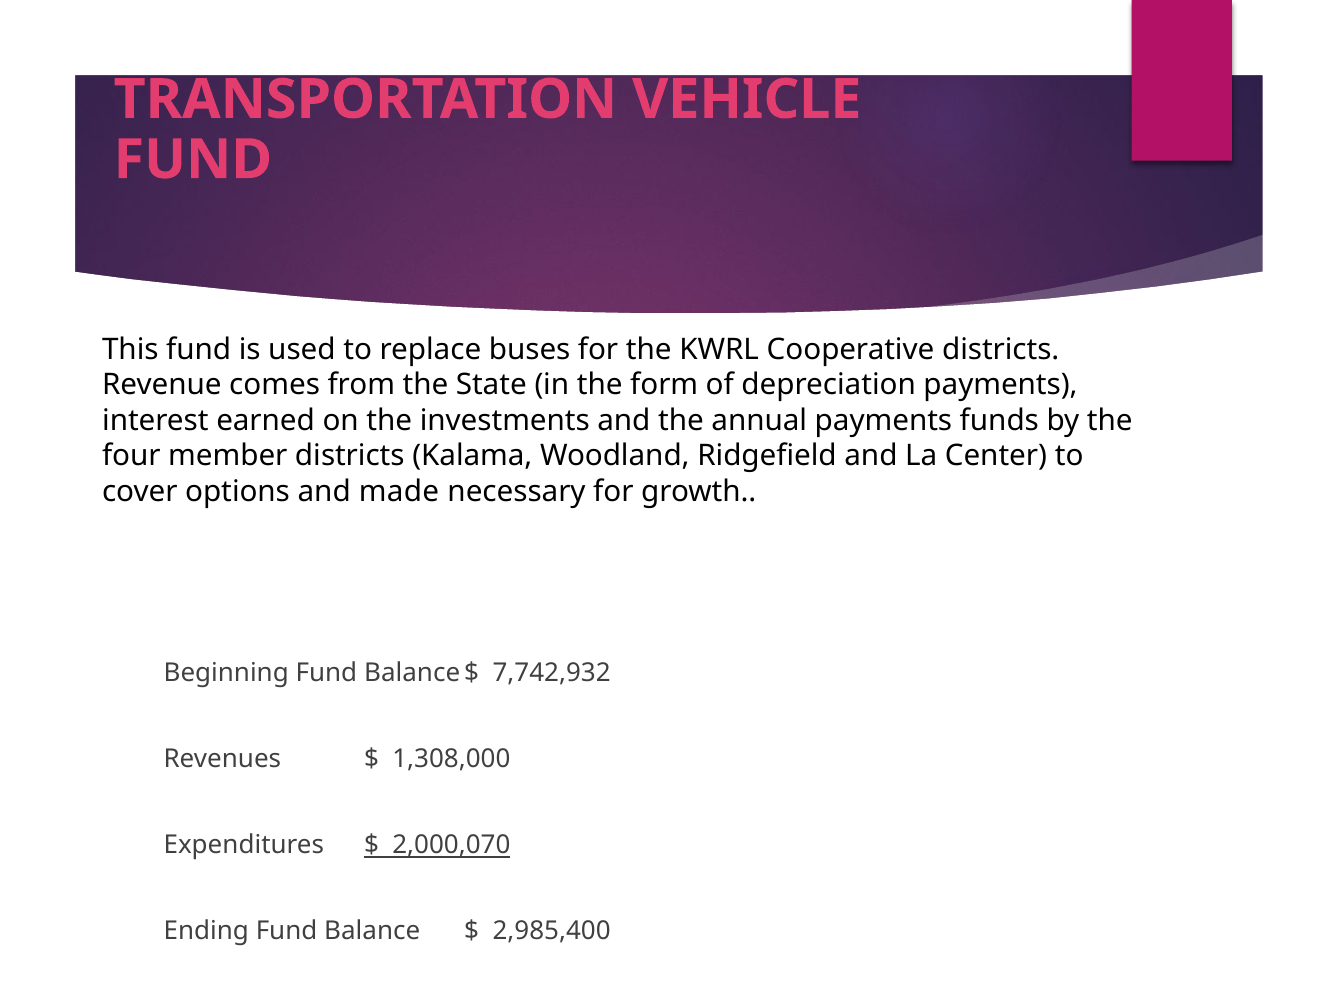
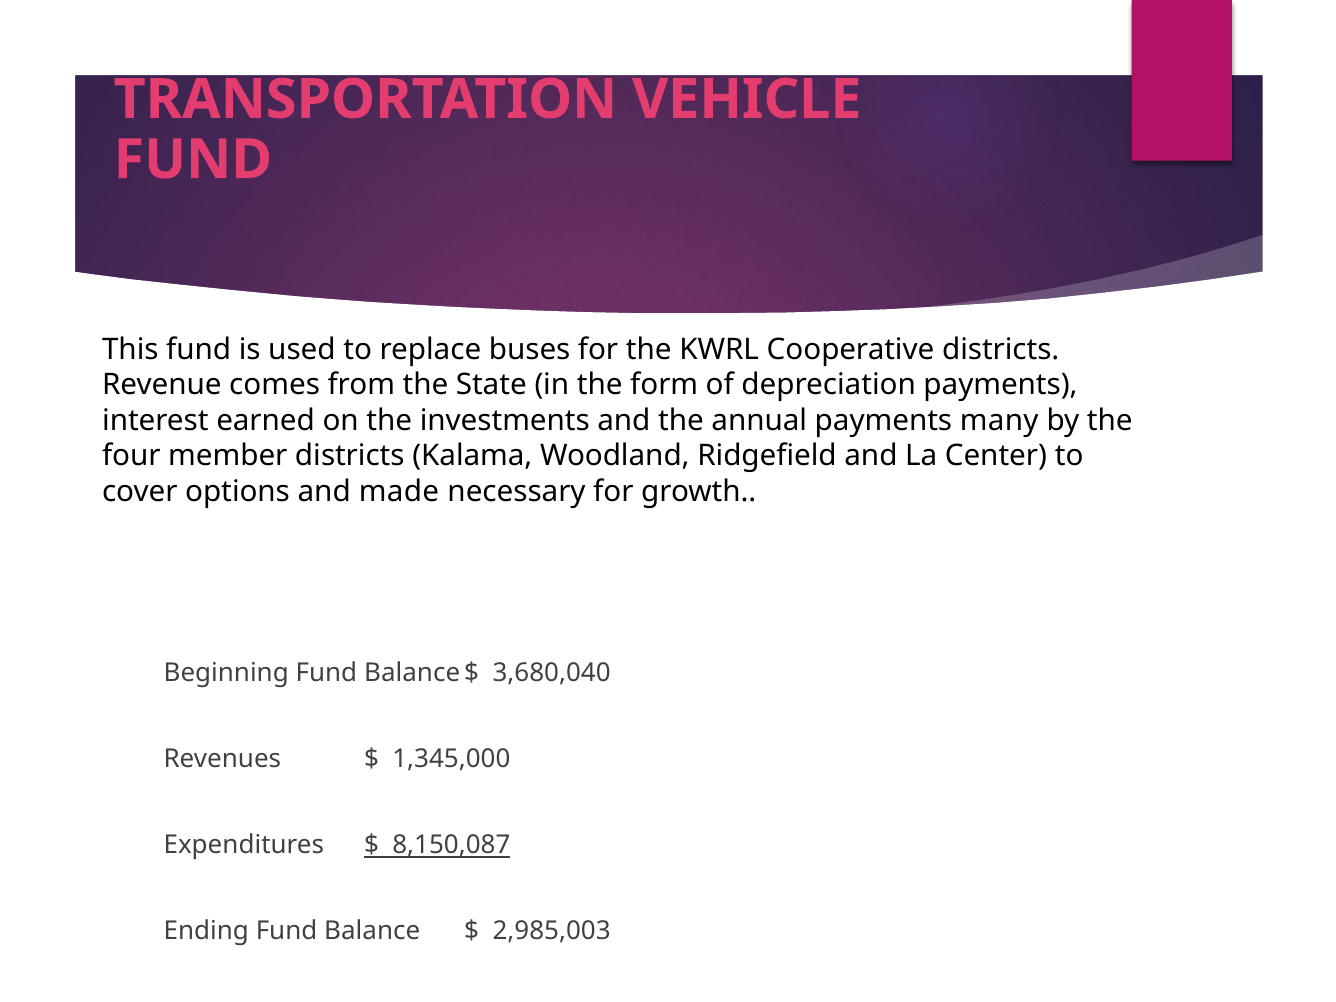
funds: funds -> many
7,742,932: 7,742,932 -> 3,680,040
1,308,000: 1,308,000 -> 1,345,000
2,000,070: 2,000,070 -> 8,150,087
2,985,400: 2,985,400 -> 2,985,003
